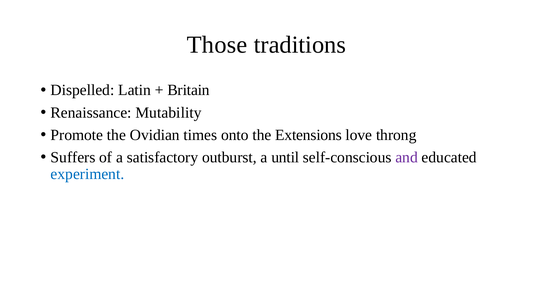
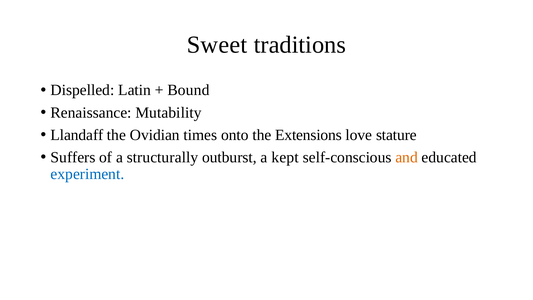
Those: Those -> Sweet
Britain: Britain -> Bound
Promote: Promote -> Llandaff
throng: throng -> stature
satisfactory: satisfactory -> structurally
until: until -> kept
and colour: purple -> orange
